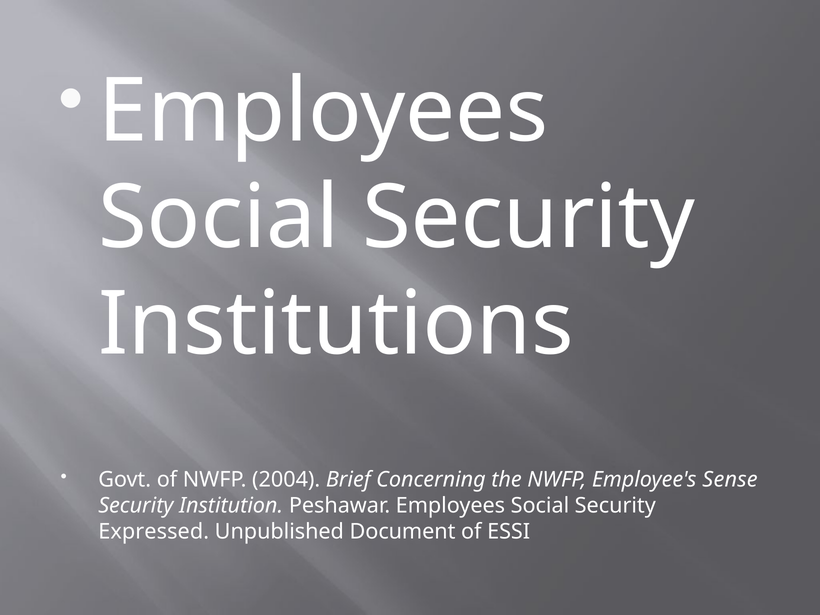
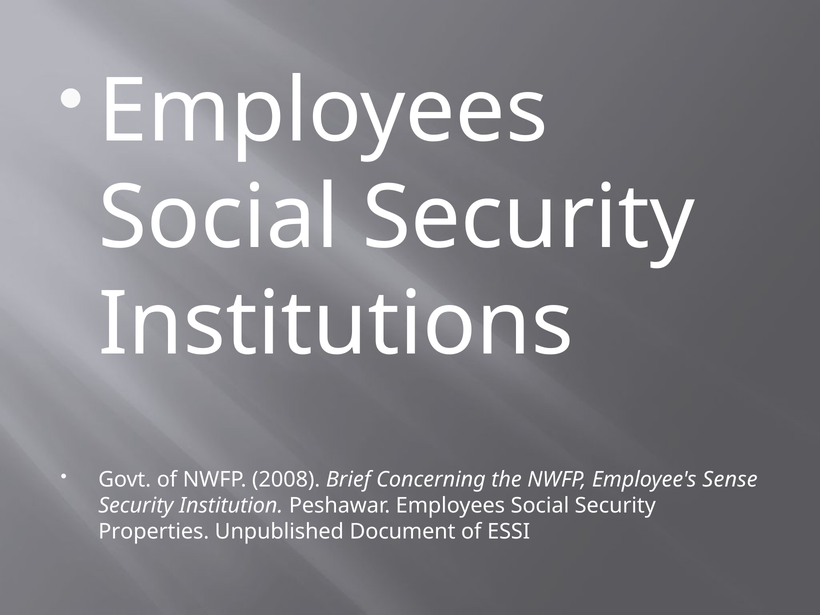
2004: 2004 -> 2008
Expressed: Expressed -> Properties
